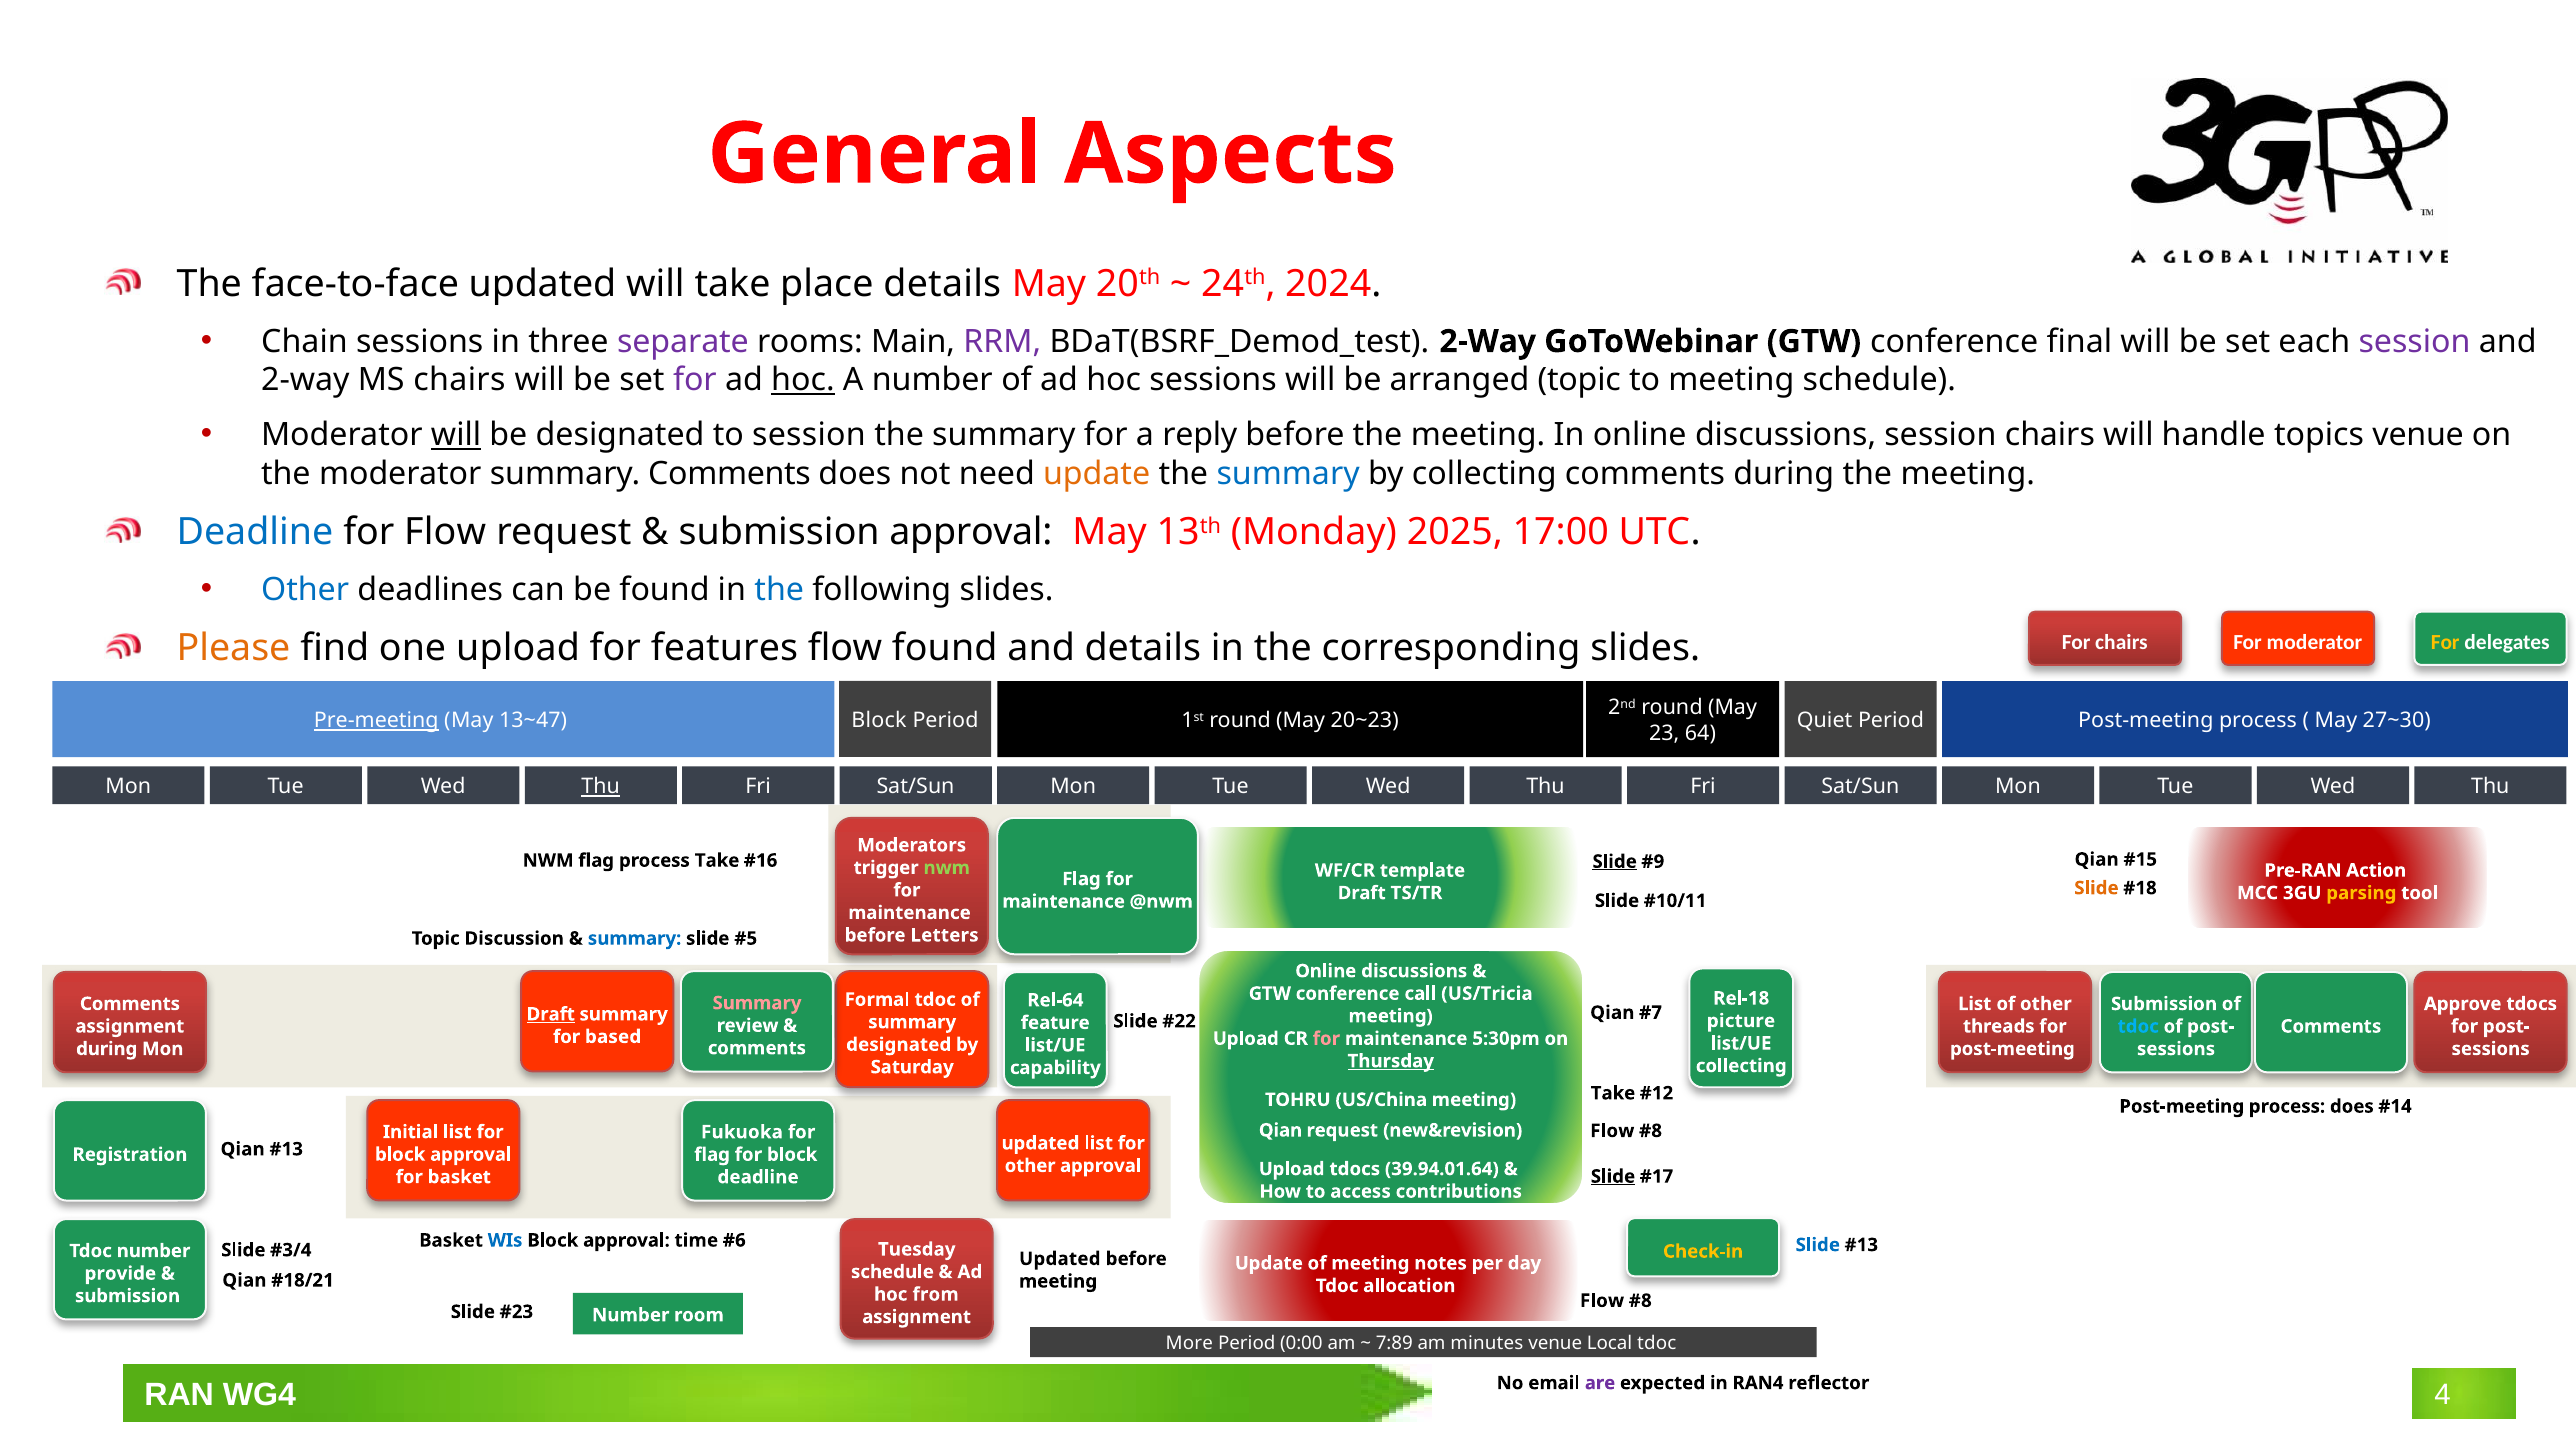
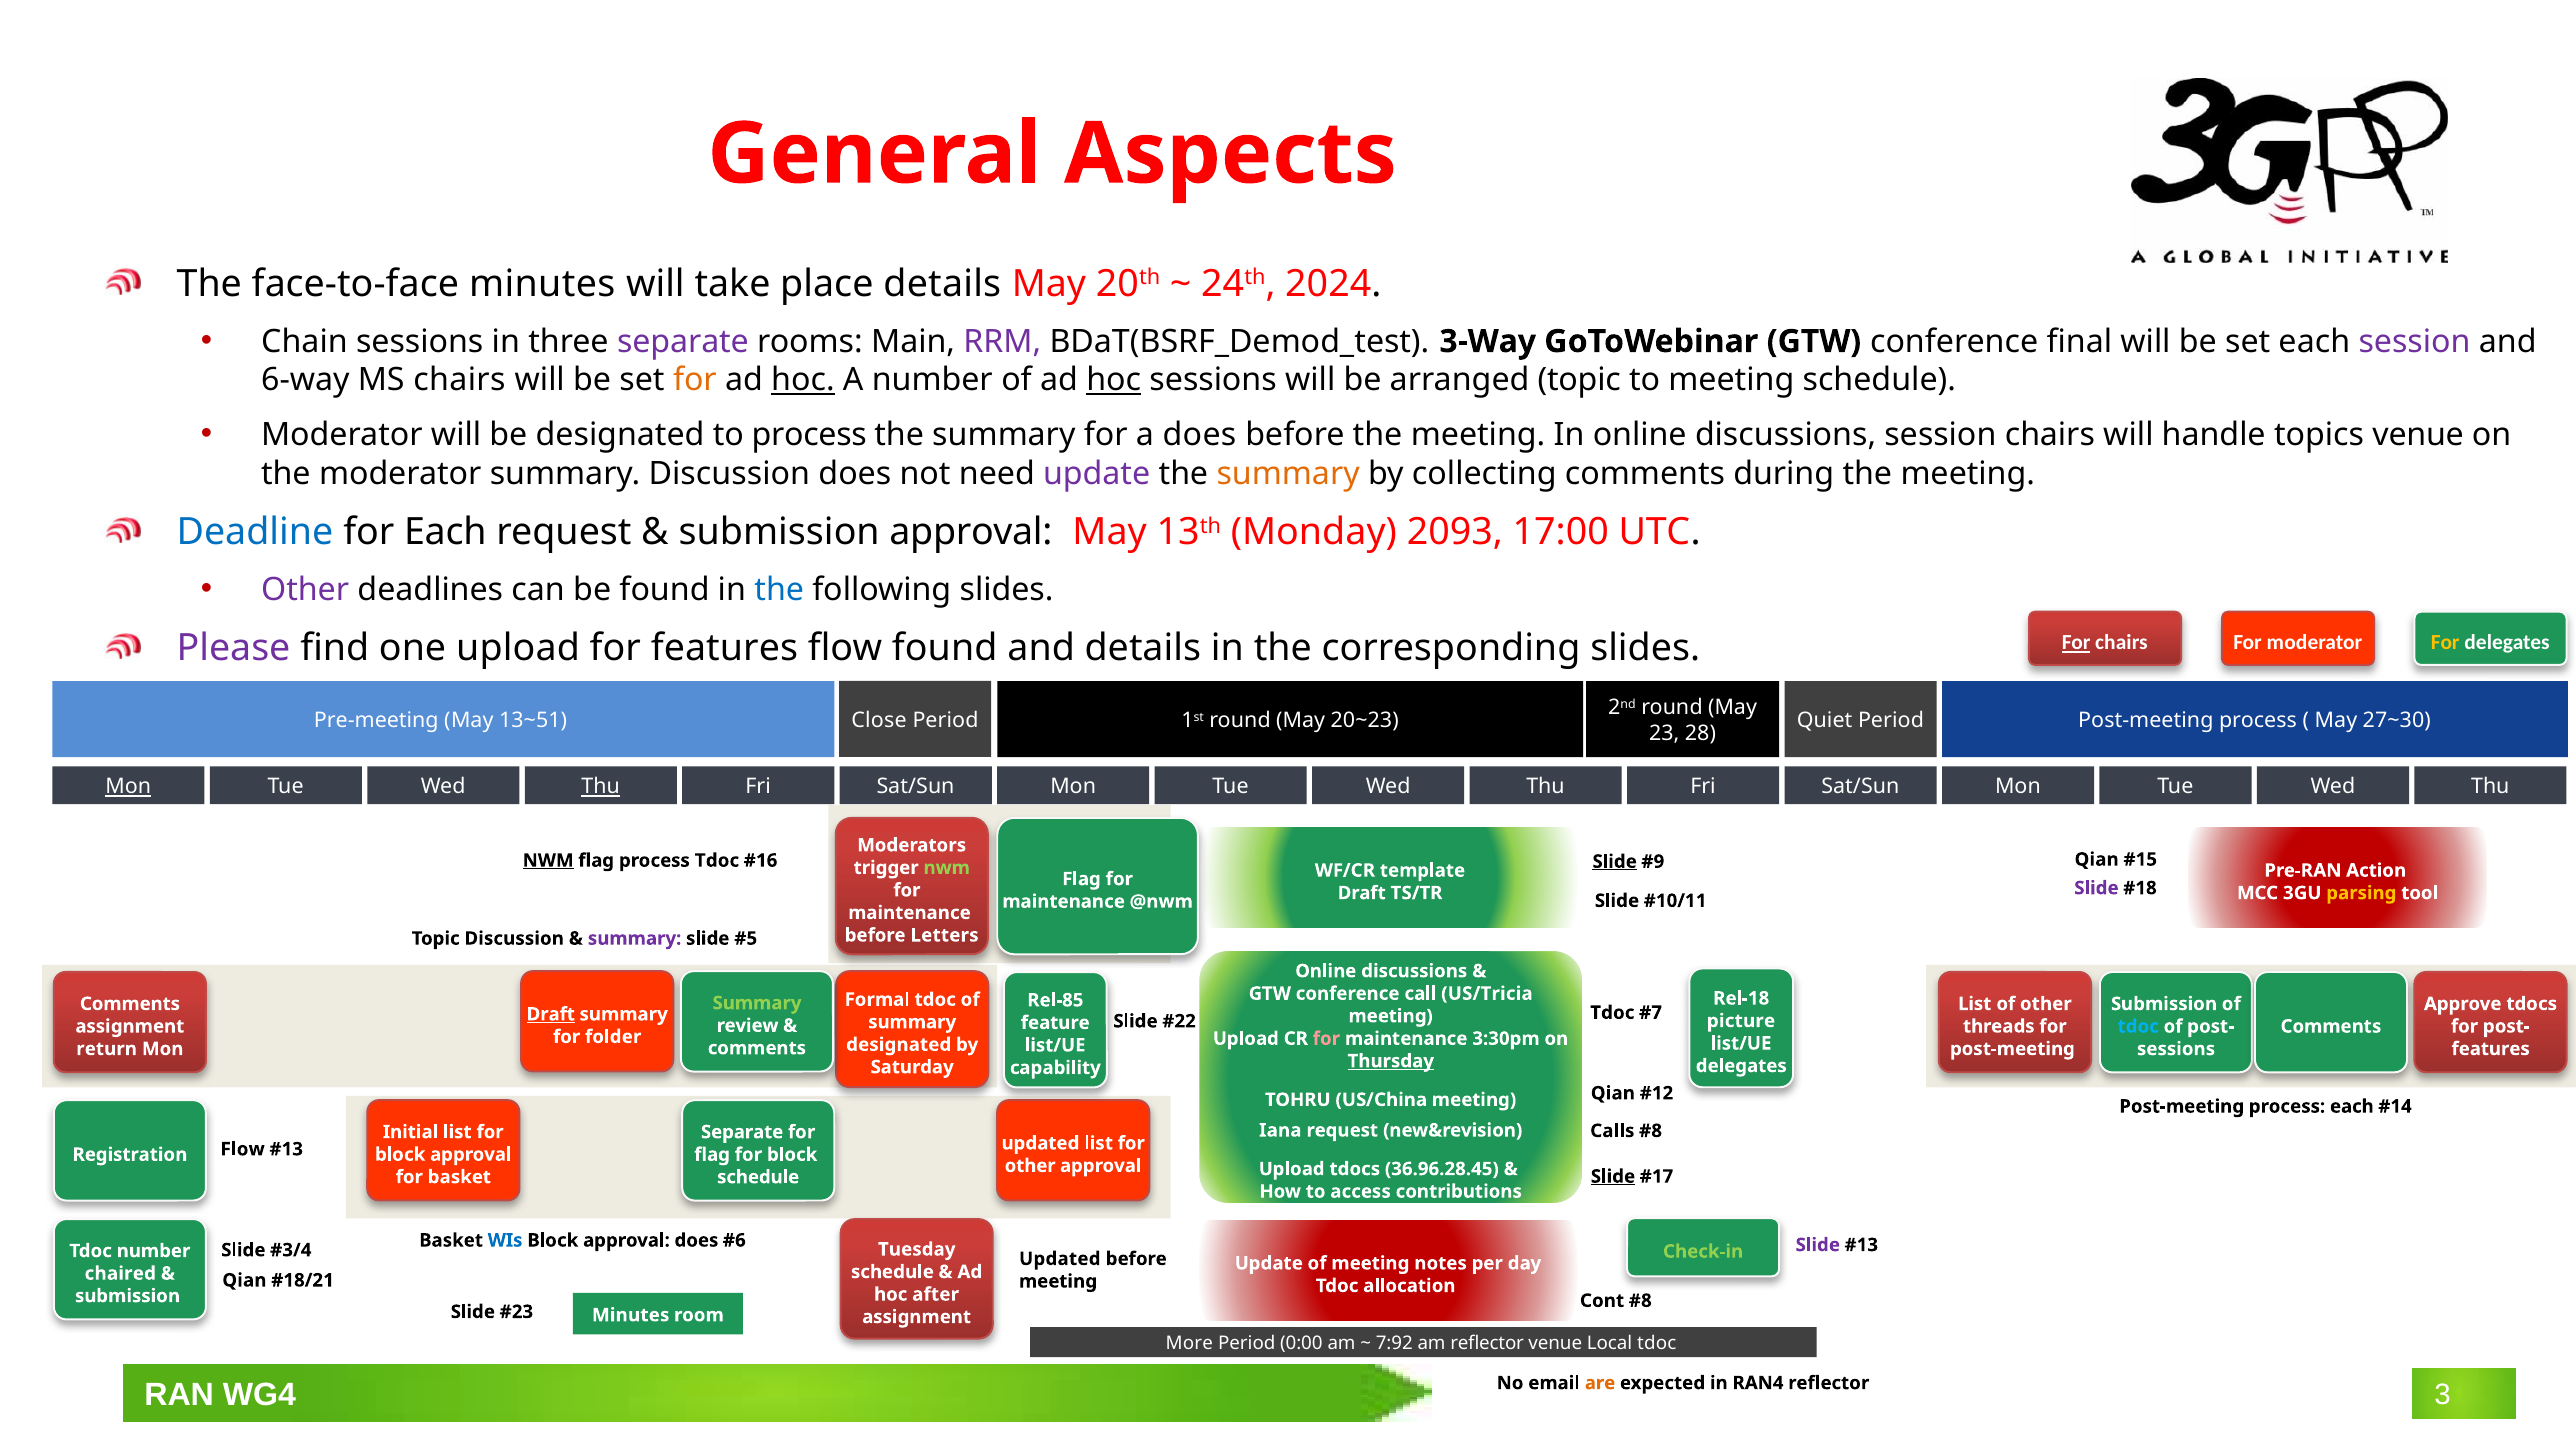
face-to-face updated: updated -> minutes
BDaT(BSRF_Demod_test 2-Way: 2-Way -> 3-Way
2-way at (305, 380): 2-way -> 6-way
for at (695, 380) colour: purple -> orange
hoc at (1114, 380) underline: none -> present
will at (456, 435) underline: present -> none
to session: session -> process
a reply: reply -> does
summary Comments: Comments -> Discussion
update at (1097, 474) colour: orange -> purple
summary at (1288, 474) colour: blue -> orange
for Flow: Flow -> Each
2025: 2025 -> 2093
Other at (305, 590) colour: blue -> purple
For at (2076, 643) underline: none -> present
Please colour: orange -> purple
Block at (879, 720): Block -> Close
Pre-meeting underline: present -> none
13~47: 13~47 -> 13~51
64: 64 -> 28
Mon at (128, 787) underline: none -> present
NWM at (548, 861) underline: none -> present
process Take: Take -> Tdoc
Slide at (2096, 888) colour: orange -> purple
summary at (635, 938) colour: blue -> purple
Rel-64: Rel-64 -> Rel-85
Summary at (757, 1003) colour: pink -> light green
Qian at (1612, 1013): Qian -> Tdoc
based: based -> folder
5:30pm: 5:30pm -> 3:30pm
during at (107, 1049): during -> return
sessions at (2491, 1049): sessions -> features
collecting at (1741, 1066): collecting -> delegates
Take at (1613, 1093): Take -> Qian
process does: does -> each
Qian at (1281, 1130): Qian -> Iana
Flow at (1612, 1131): Flow -> Calls
Fukuoka at (742, 1132): Fukuoka -> Separate
Qian at (243, 1149): Qian -> Flow
39.94.01.64: 39.94.01.64 -> 36.96.28.45
deadline at (758, 1177): deadline -> schedule
approval time: time -> does
Slide at (1818, 1245) colour: blue -> purple
Check-in colour: yellow -> light green
provide: provide -> chaired
from: from -> after
Flow at (1602, 1301): Flow -> Cont
Number at (631, 1315): Number -> Minutes
7:89: 7:89 -> 7:92
am minutes: minutes -> reflector
are colour: purple -> orange
4: 4 -> 3
